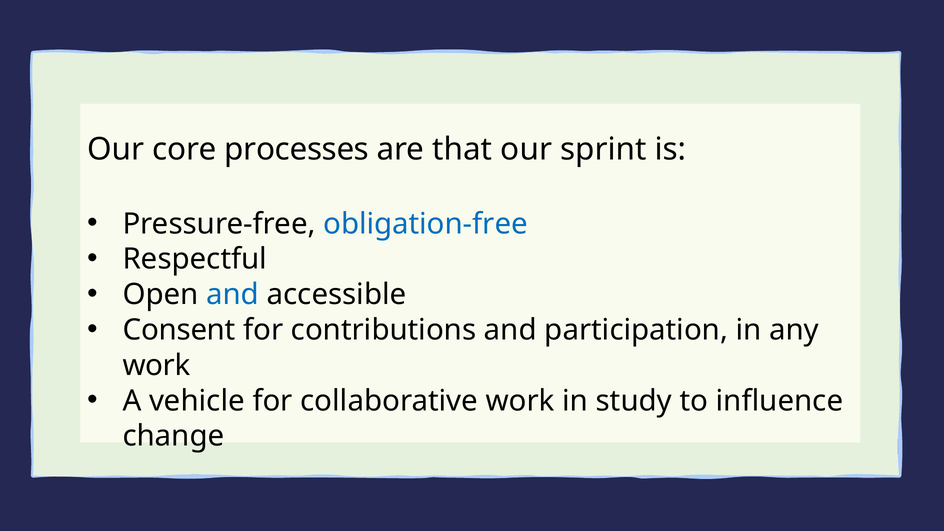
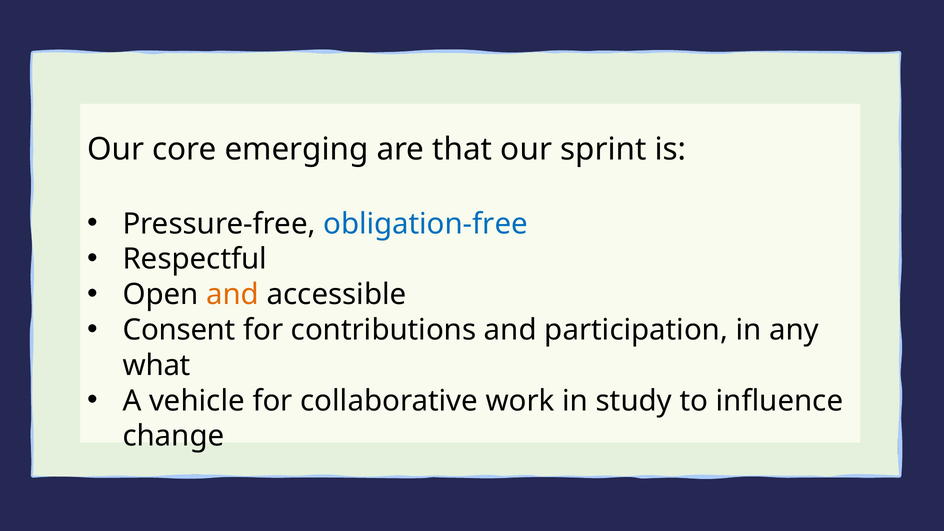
processes: processes -> emerging
and at (233, 295) colour: blue -> orange
work at (157, 365): work -> what
